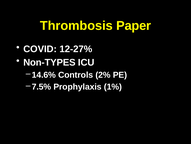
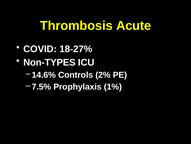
Paper: Paper -> Acute
12-27%: 12-27% -> 18-27%
